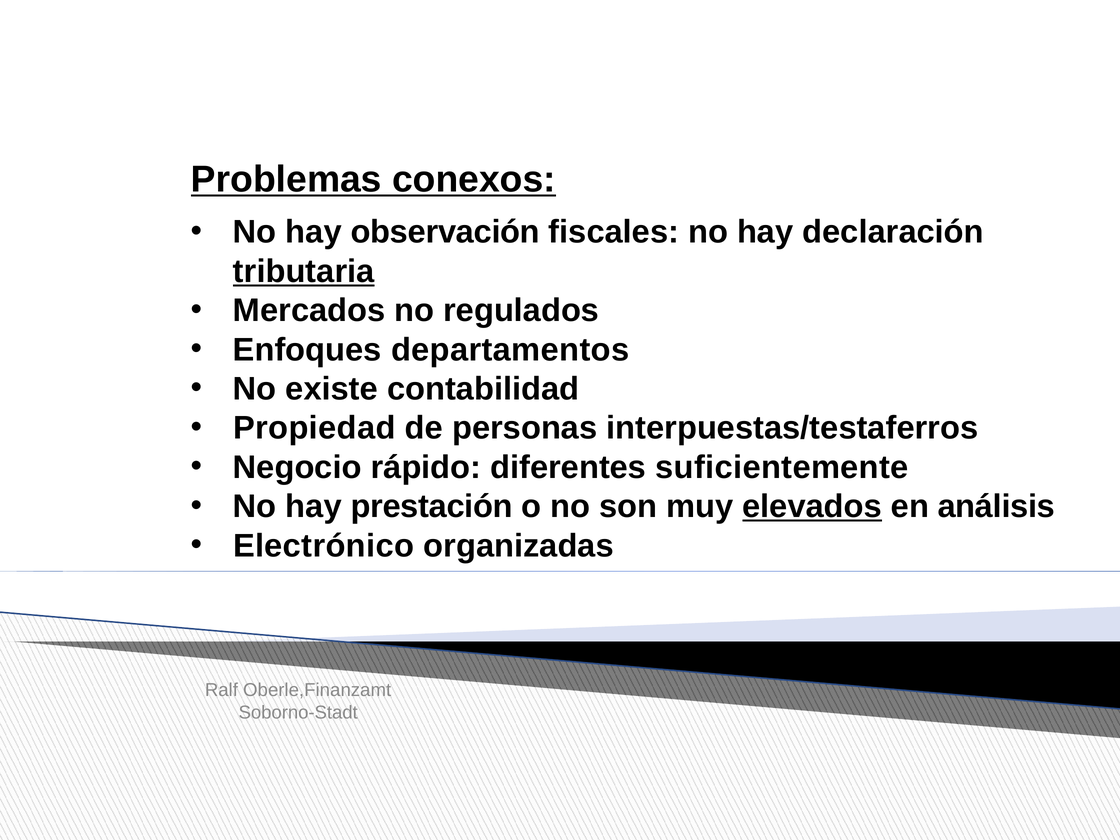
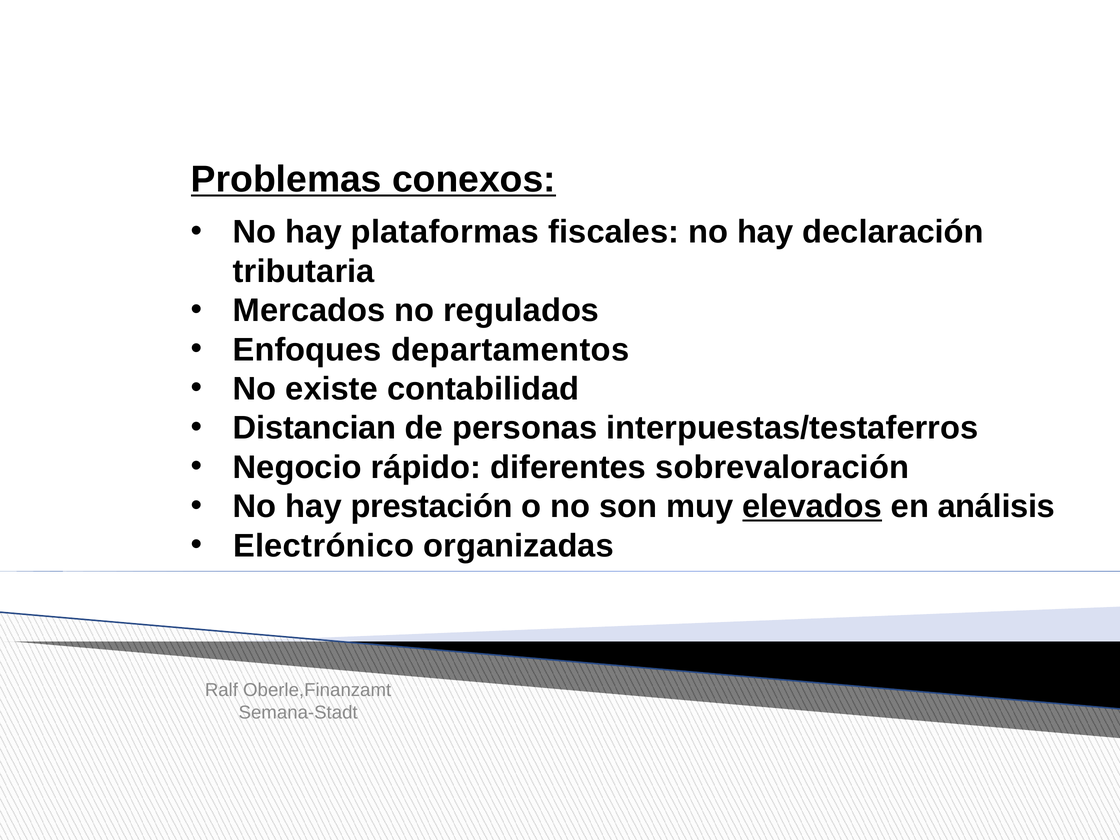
observación: observación -> plataformas
tributaria underline: present -> none
Propiedad: Propiedad -> Distancian
suficientemente: suficientemente -> sobrevaloración
Soborno-Stadt: Soborno-Stadt -> Semana-Stadt
